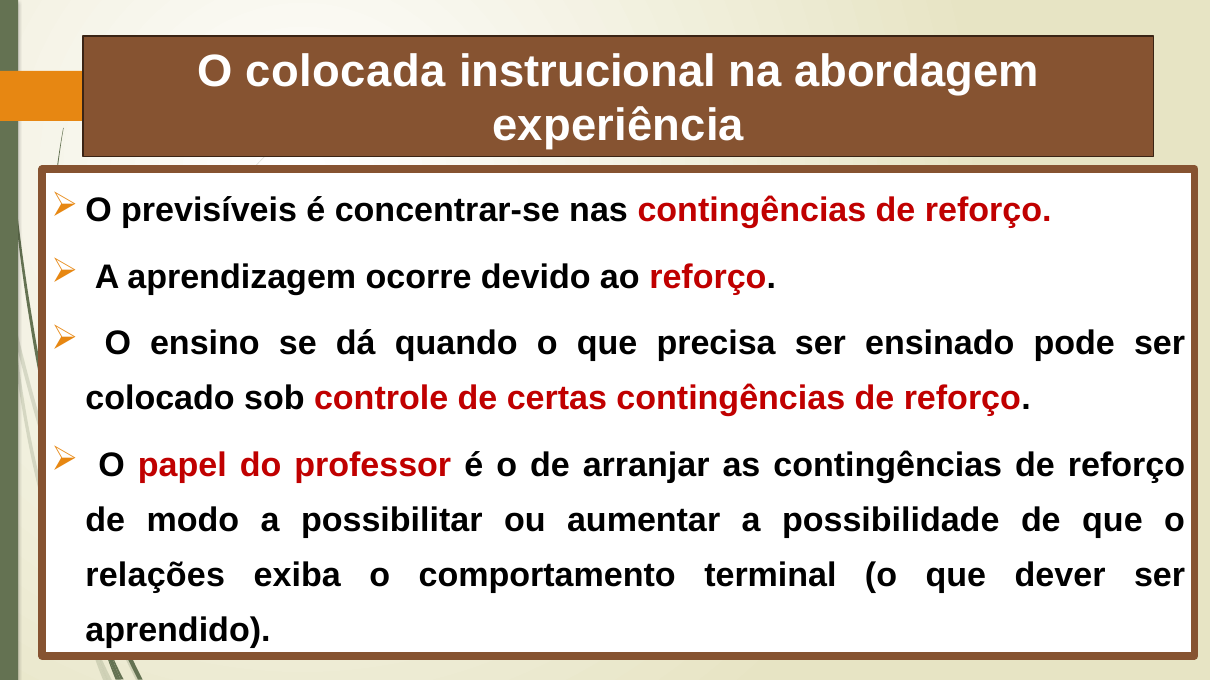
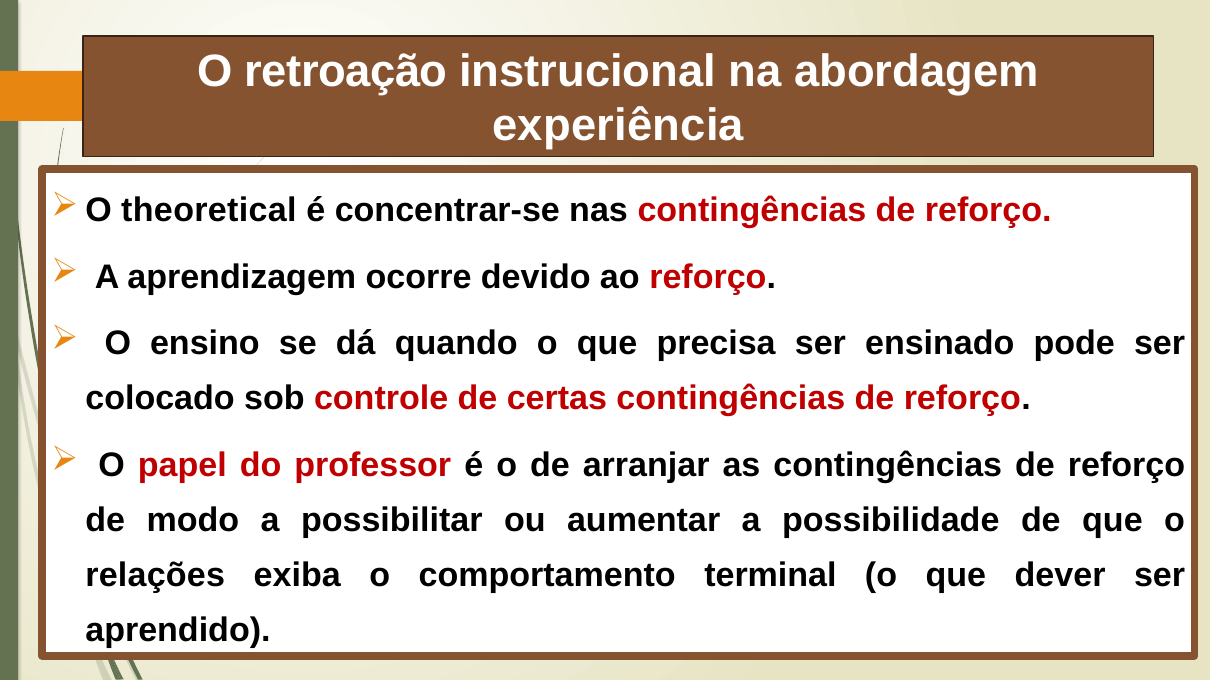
colocada: colocada -> retroação
previsíveis: previsíveis -> theoretical
